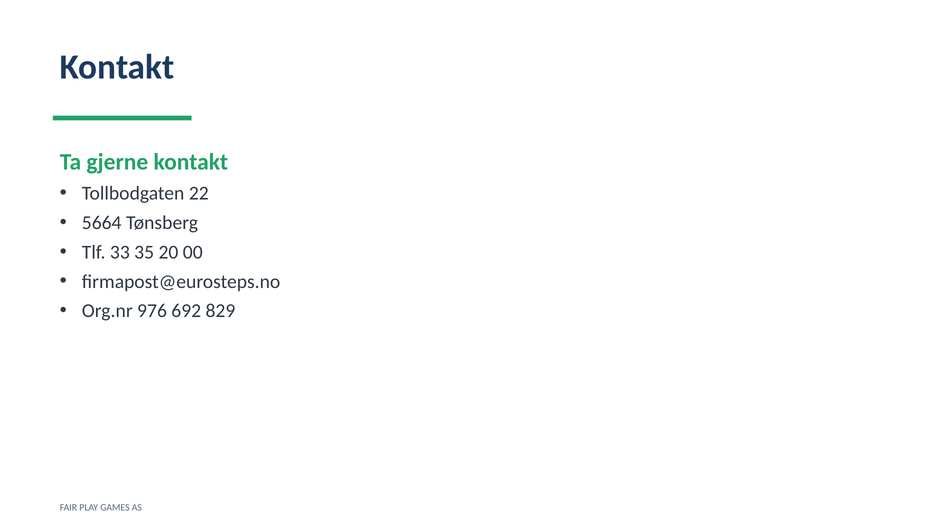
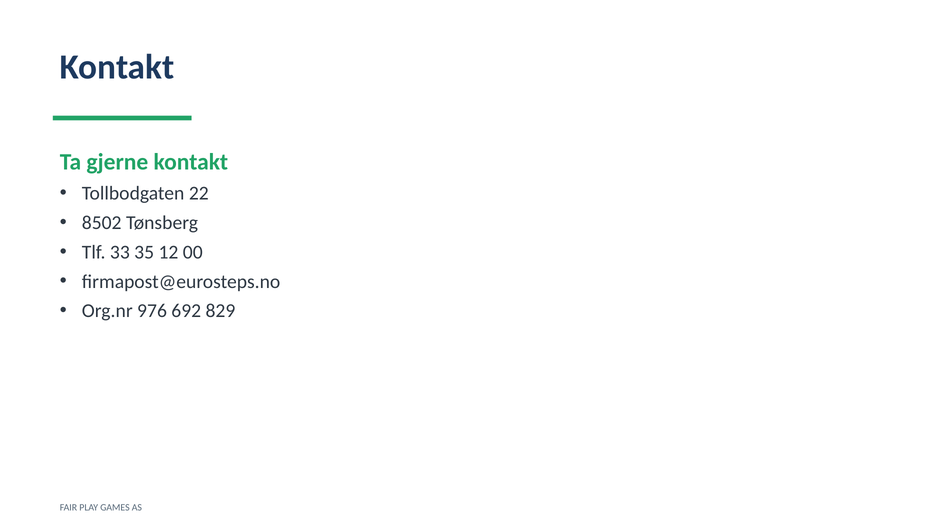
5664: 5664 -> 8502
20: 20 -> 12
